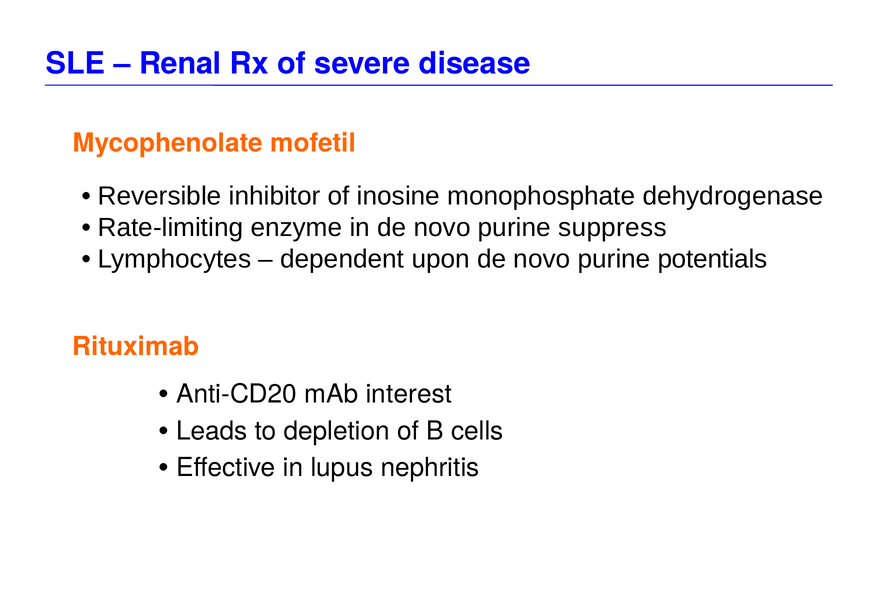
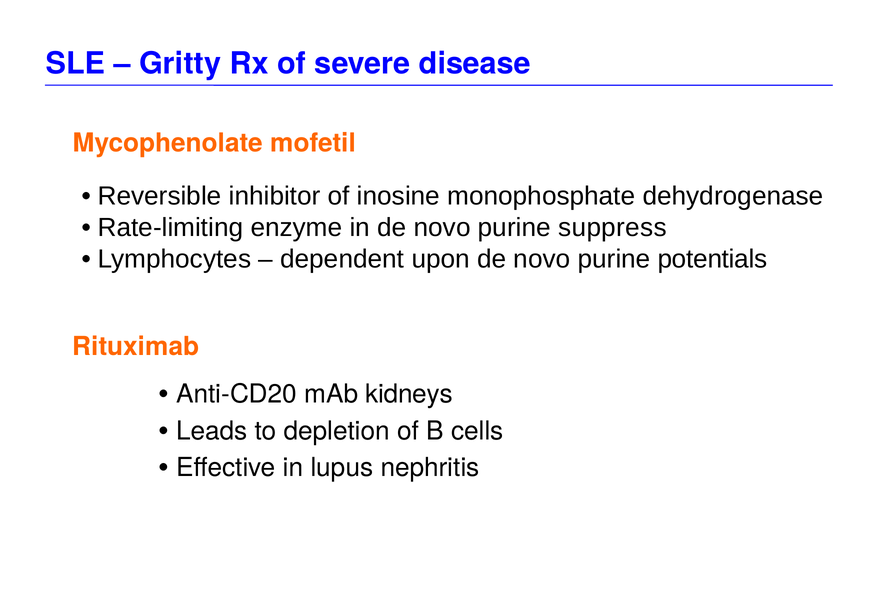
Renal: Renal -> Gritty
interest: interest -> kidneys
